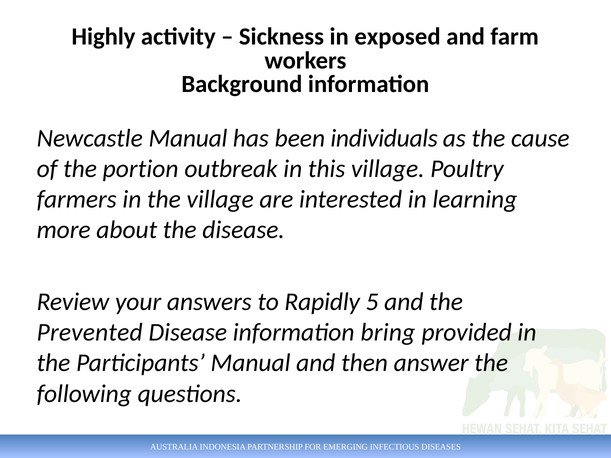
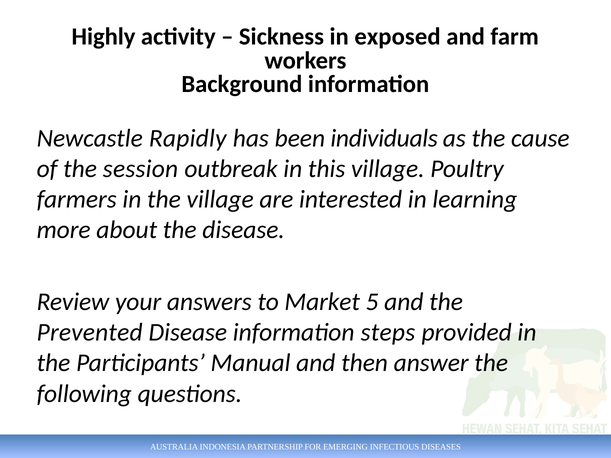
Newcastle Manual: Manual -> Rapidly
portion: portion -> session
Rapidly: Rapidly -> Market
bring: bring -> steps
